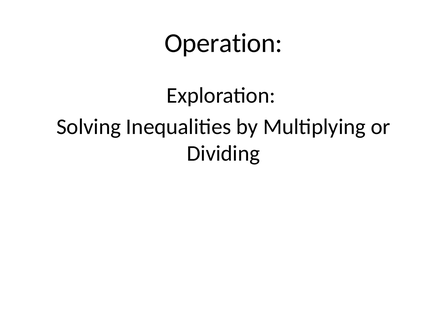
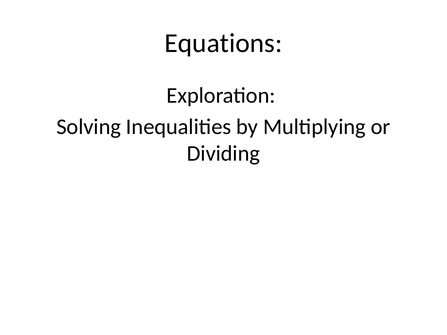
Operation: Operation -> Equations
